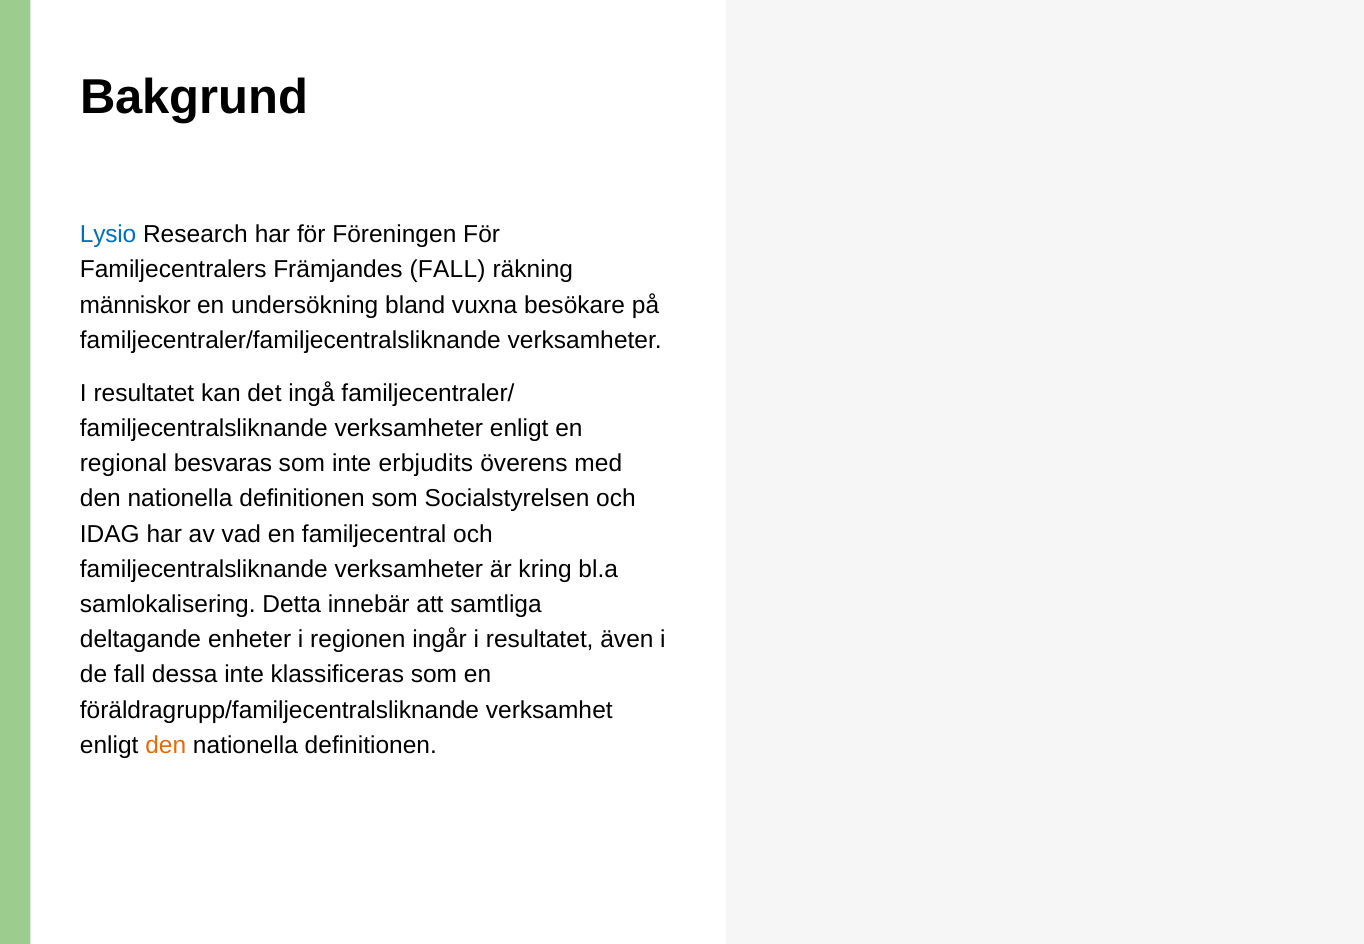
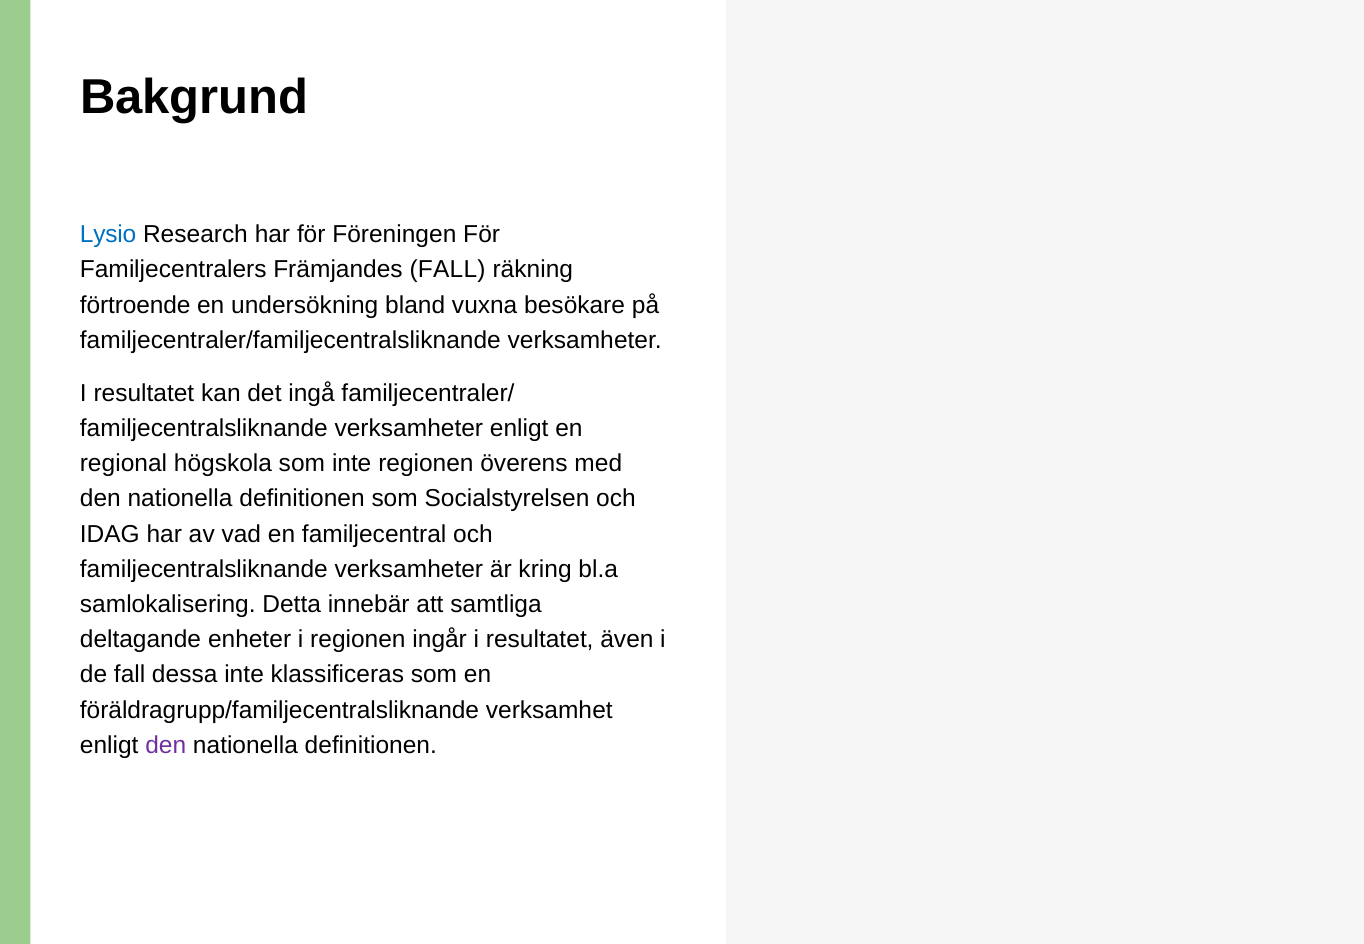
människor: människor -> förtroende
besvaras: besvaras -> högskola
inte erbjudits: erbjudits -> regionen
den at (166, 746) colour: orange -> purple
